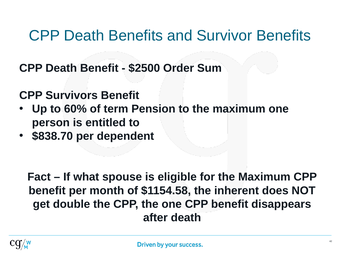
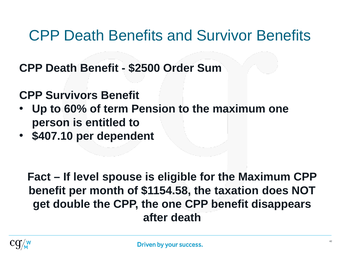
$838.70: $838.70 -> $407.10
what: what -> level
inherent: inherent -> taxation
